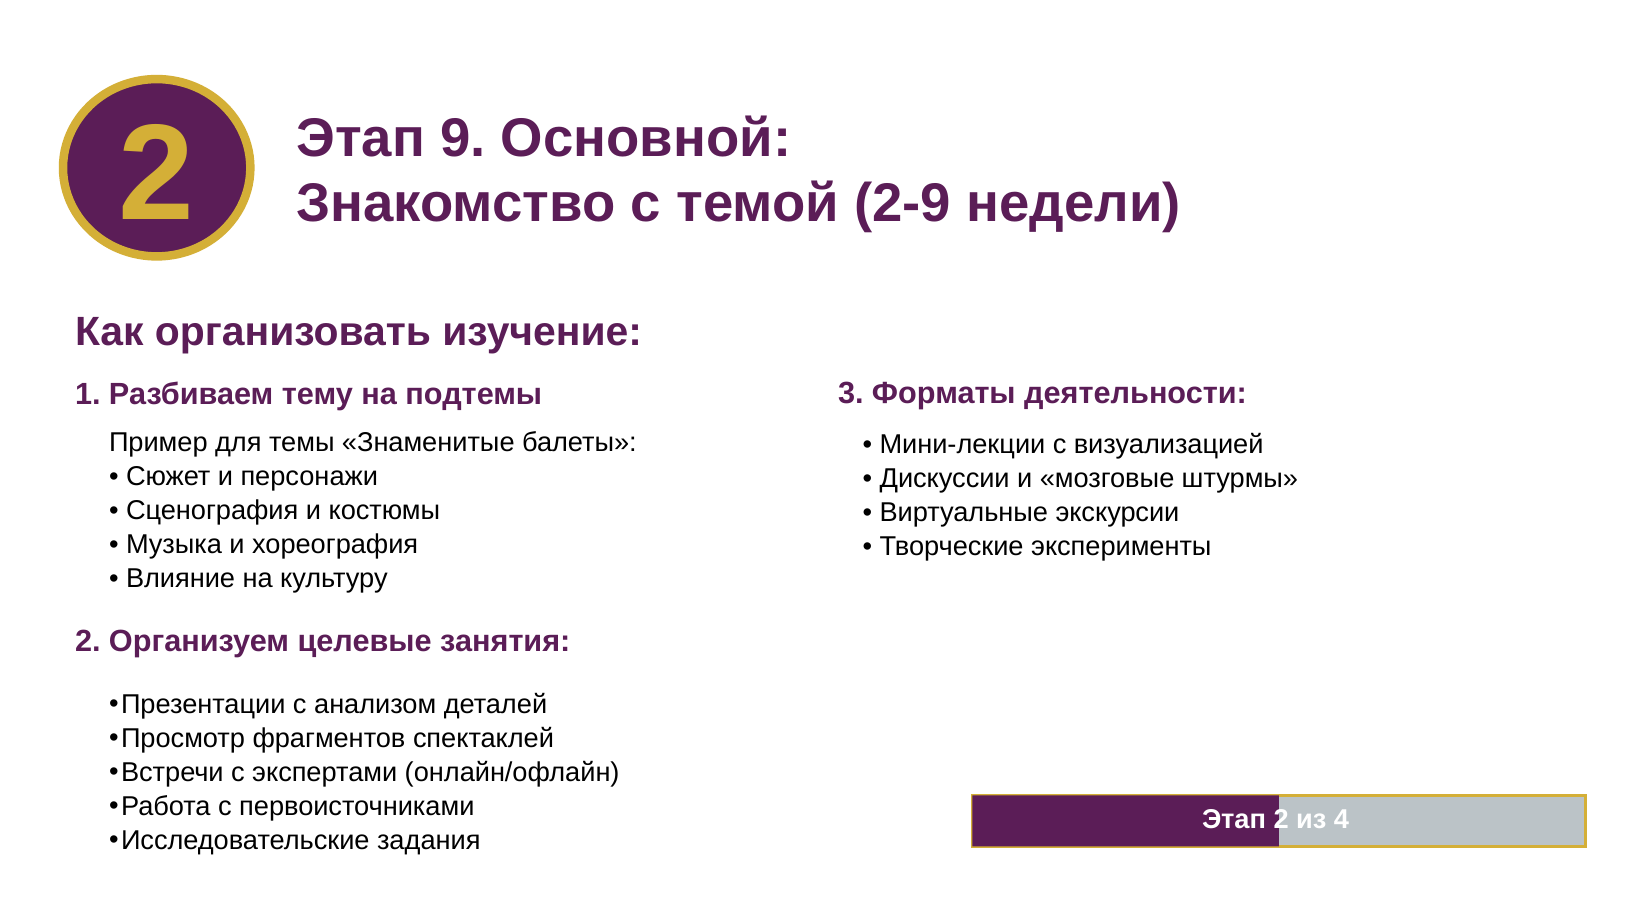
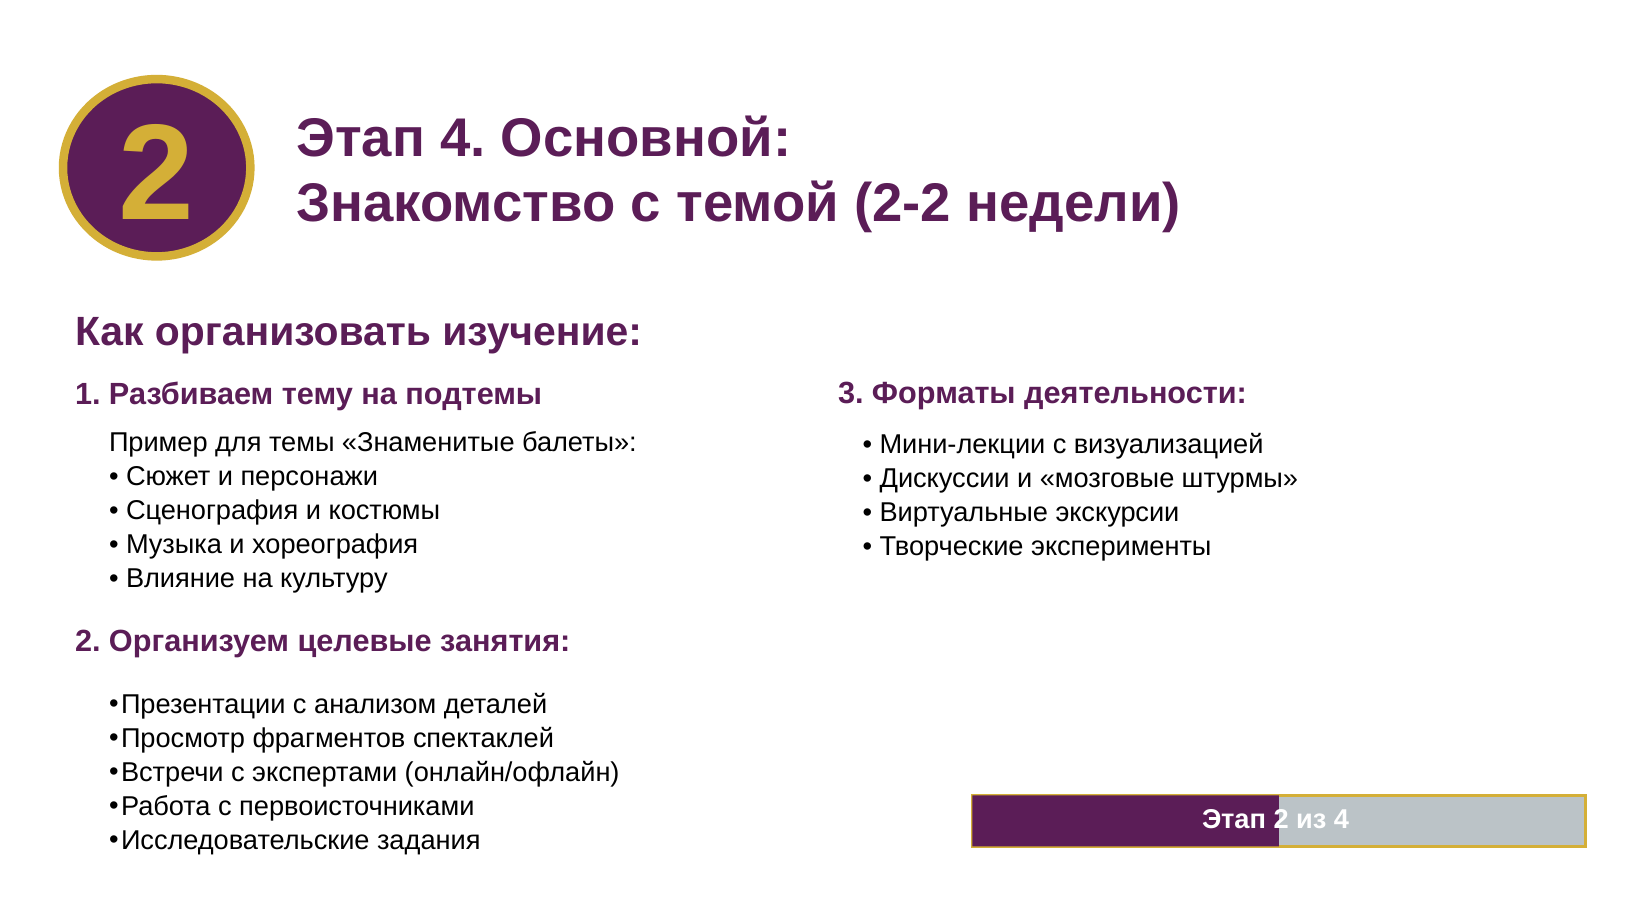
Этап 9: 9 -> 4
2-9: 2-9 -> 2-2
